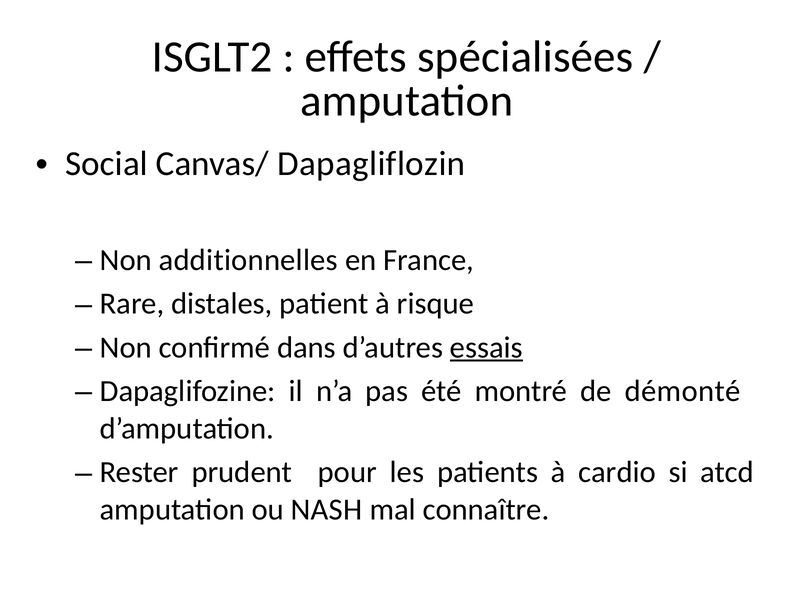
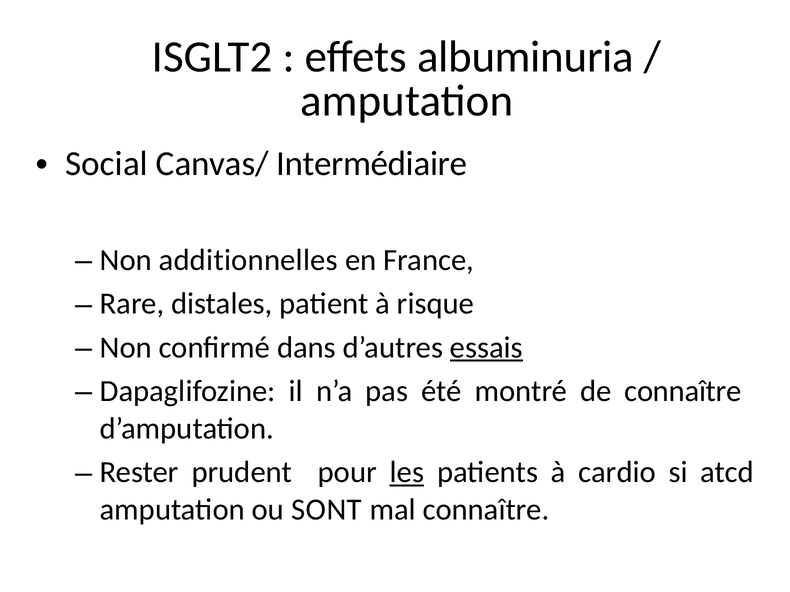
spécialisées: spécialisées -> albuminuria
Dapagliflozin: Dapagliflozin -> Intermédiaire
de démonté: démonté -> connaître
les underline: none -> present
NASH: NASH -> SONT
